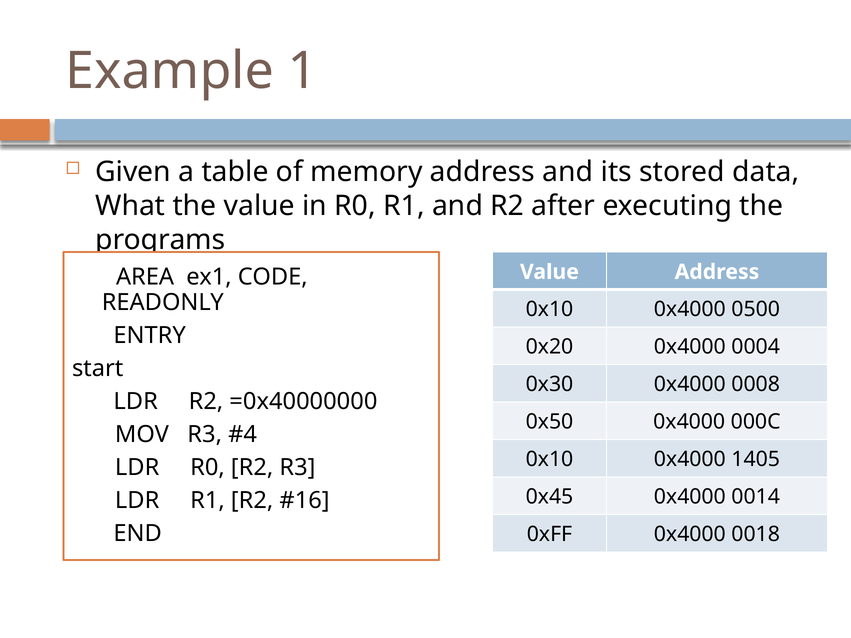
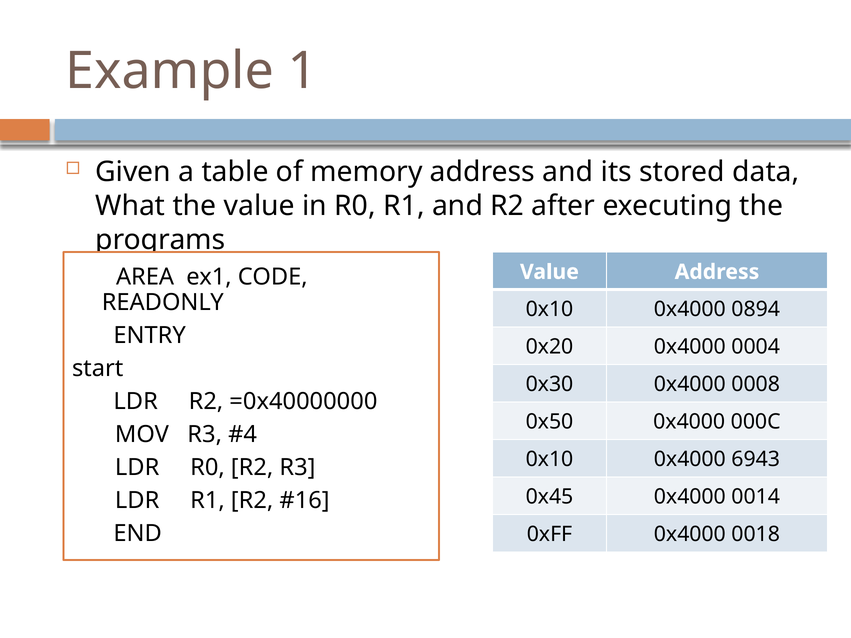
0500: 0500 -> 0894
1405: 1405 -> 6943
